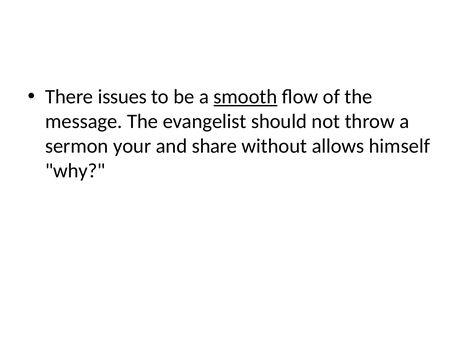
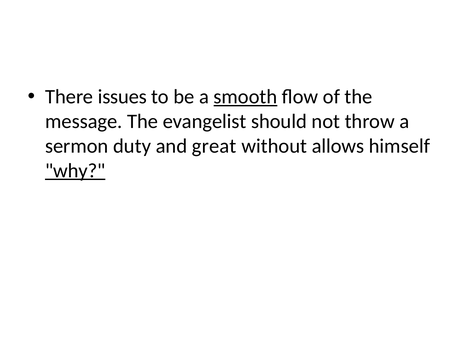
your: your -> duty
share: share -> great
why underline: none -> present
